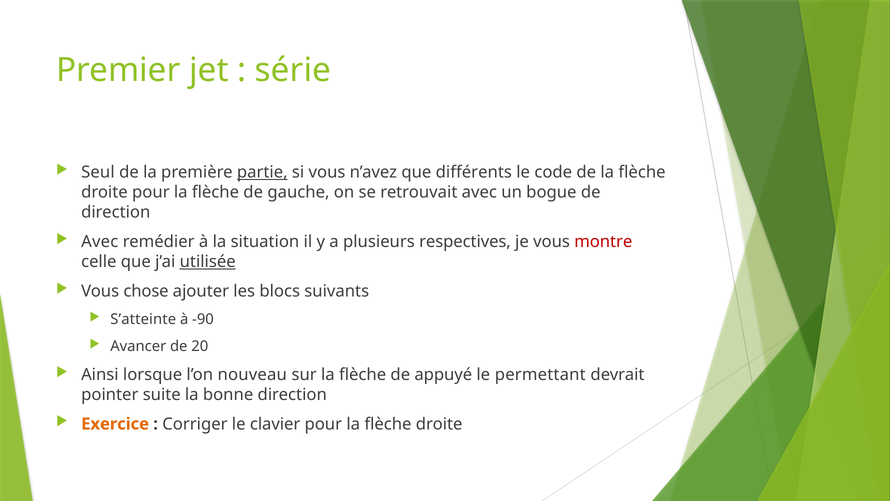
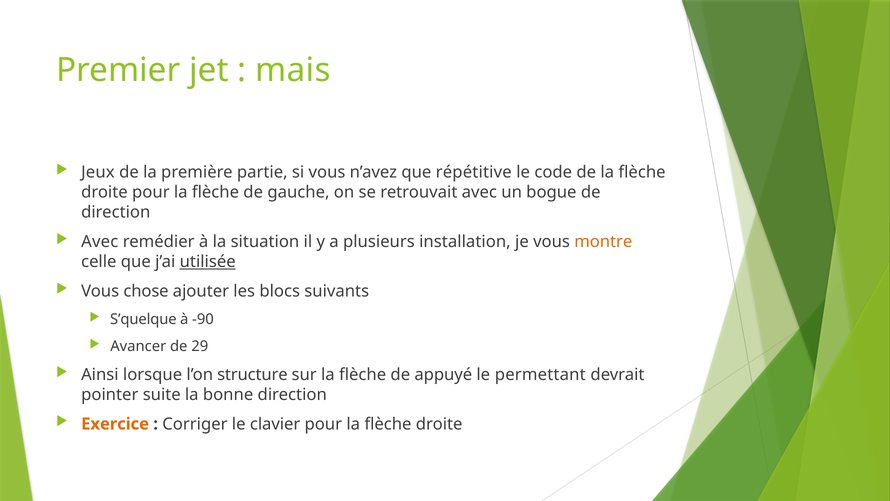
série: série -> mais
Seul: Seul -> Jeux
partie underline: present -> none
différents: différents -> répétitive
respectives: respectives -> installation
montre colour: red -> orange
S’atteinte: S’atteinte -> S’quelque
20: 20 -> 29
nouveau: nouveau -> structure
